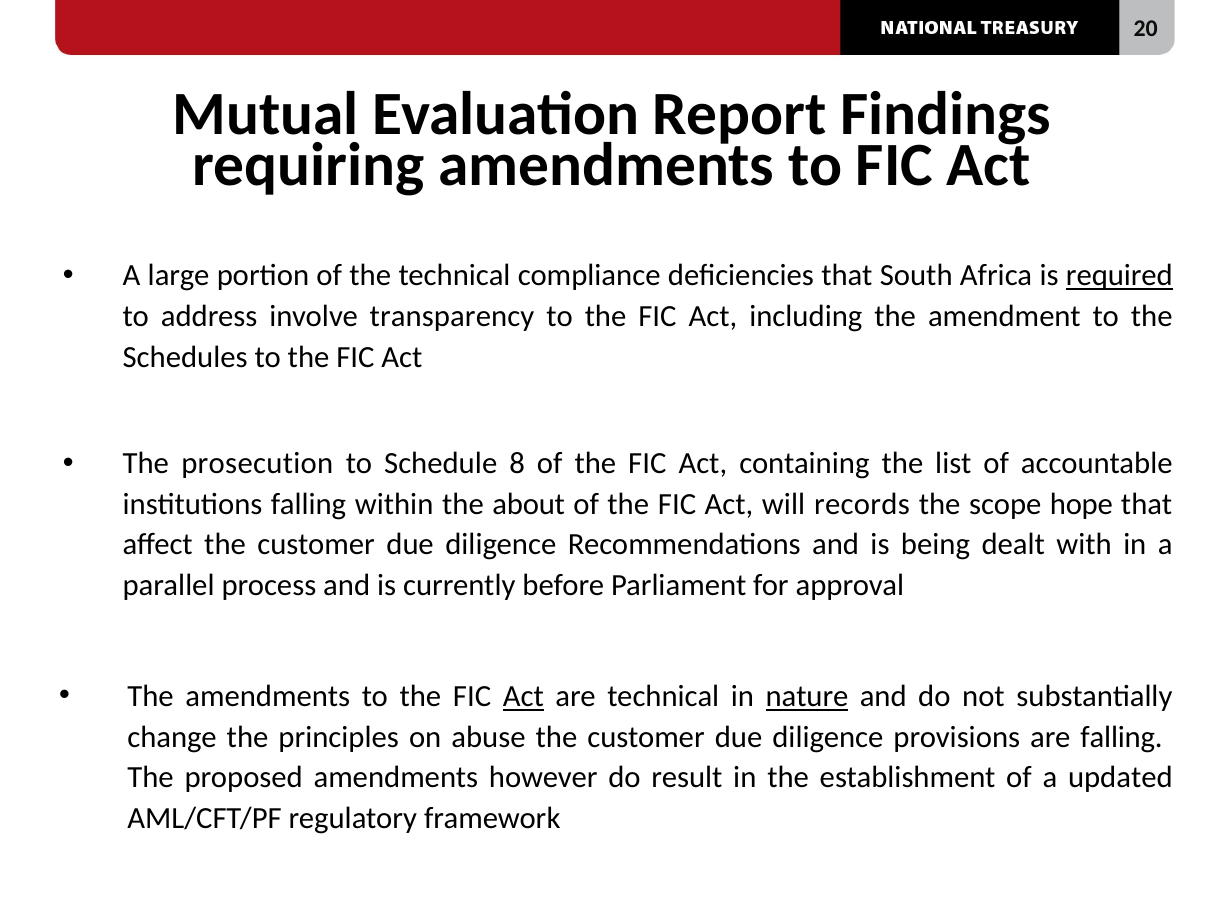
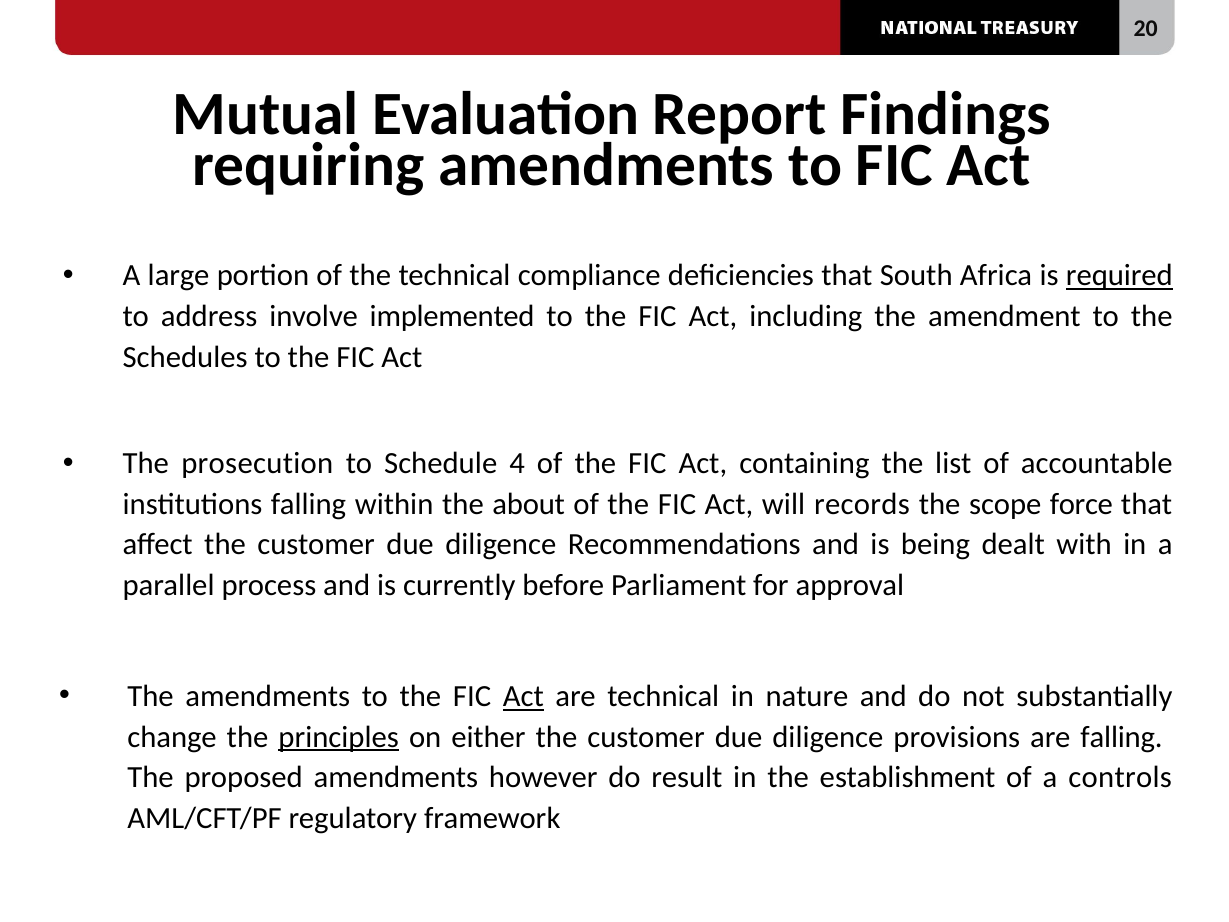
transparency: transparency -> implemented
8: 8 -> 4
hope: hope -> force
nature underline: present -> none
principles underline: none -> present
abuse: abuse -> either
updated: updated -> controls
